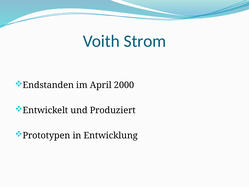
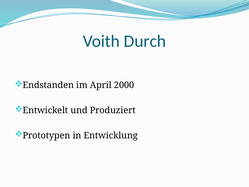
Strom: Strom -> Durch
